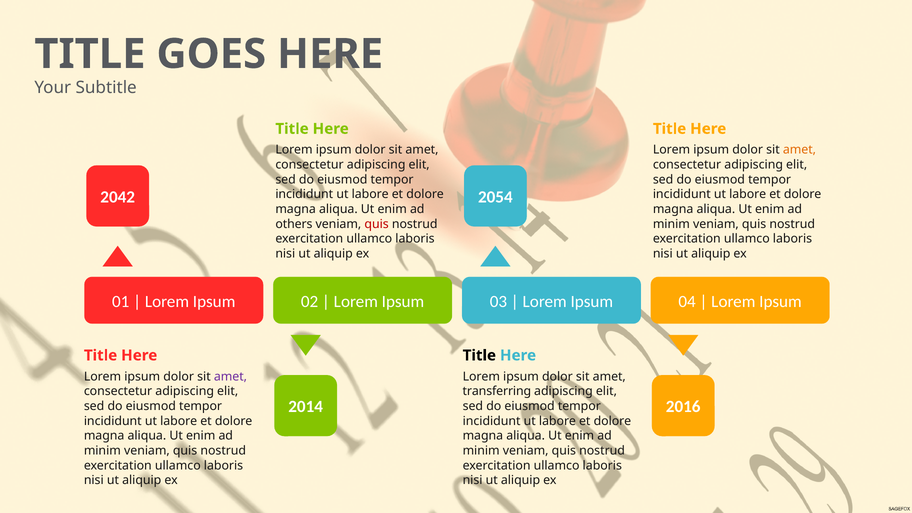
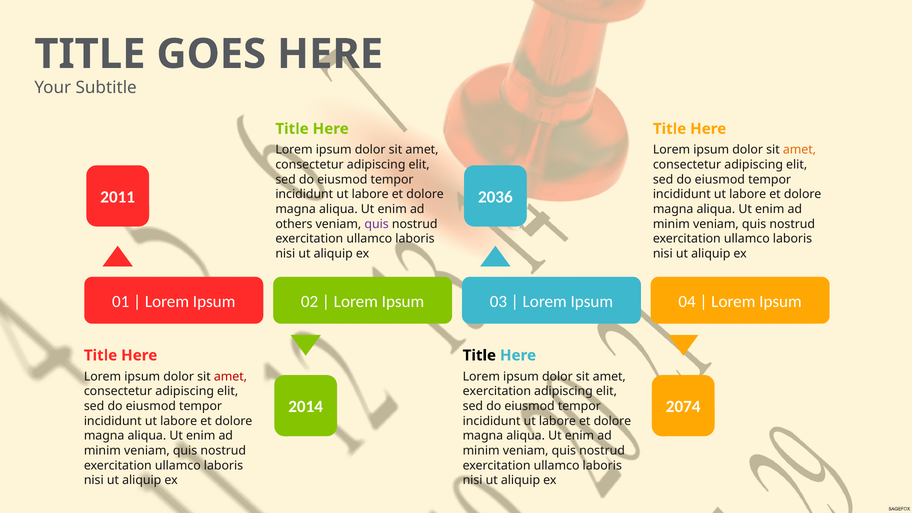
2042: 2042 -> 2011
2054: 2054 -> 2036
quis at (377, 224) colour: red -> purple
amet at (230, 376) colour: purple -> red
transferring at (497, 391): transferring -> exercitation
2016: 2016 -> 2074
